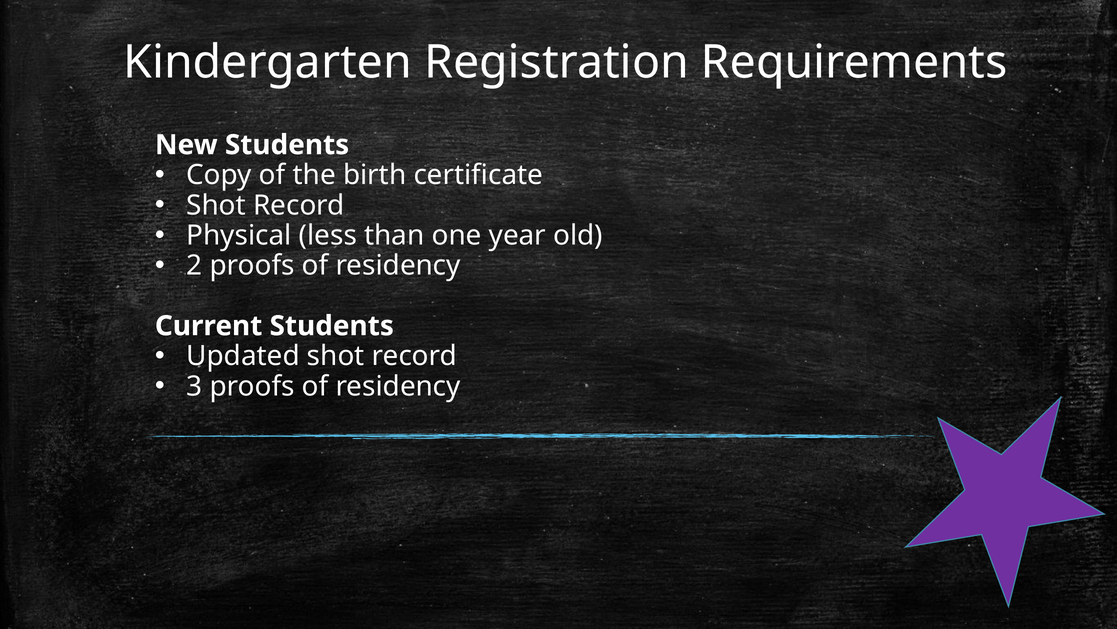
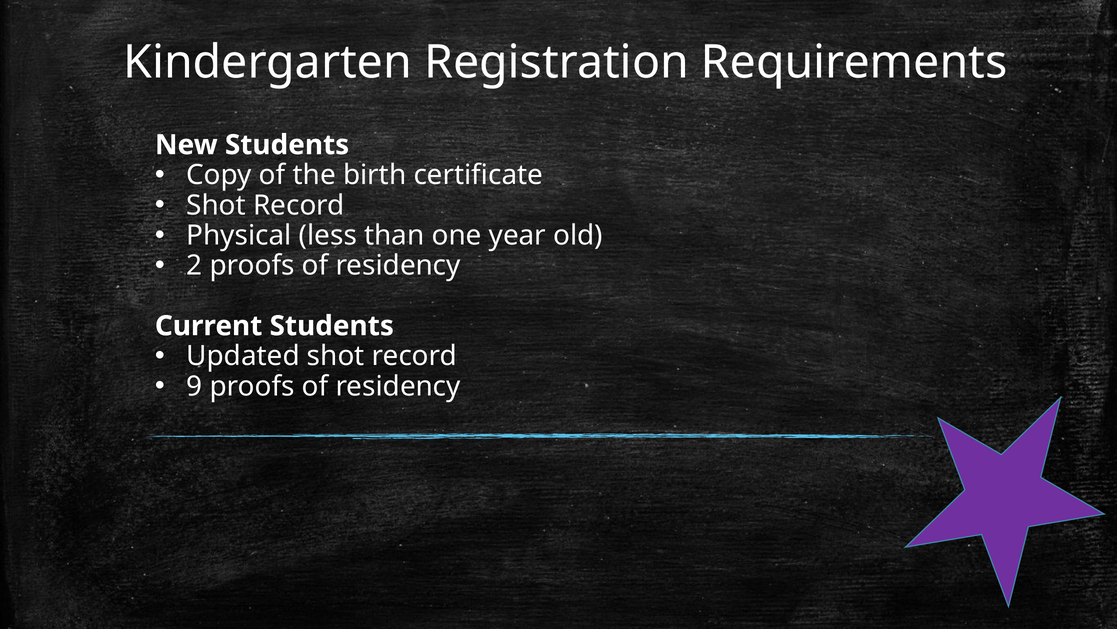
3: 3 -> 9
